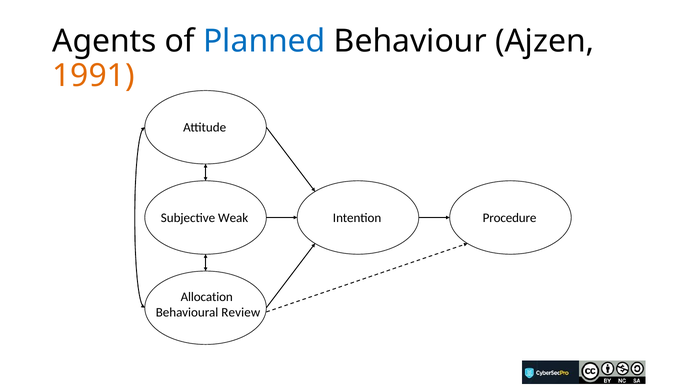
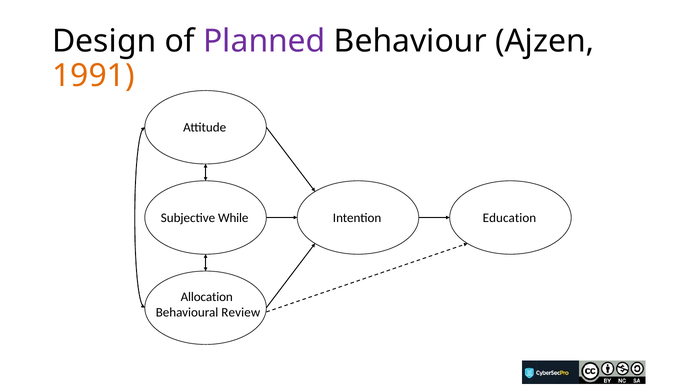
Agents: Agents -> Design
Planned colour: blue -> purple
Weak: Weak -> While
Procedure: Procedure -> Education
